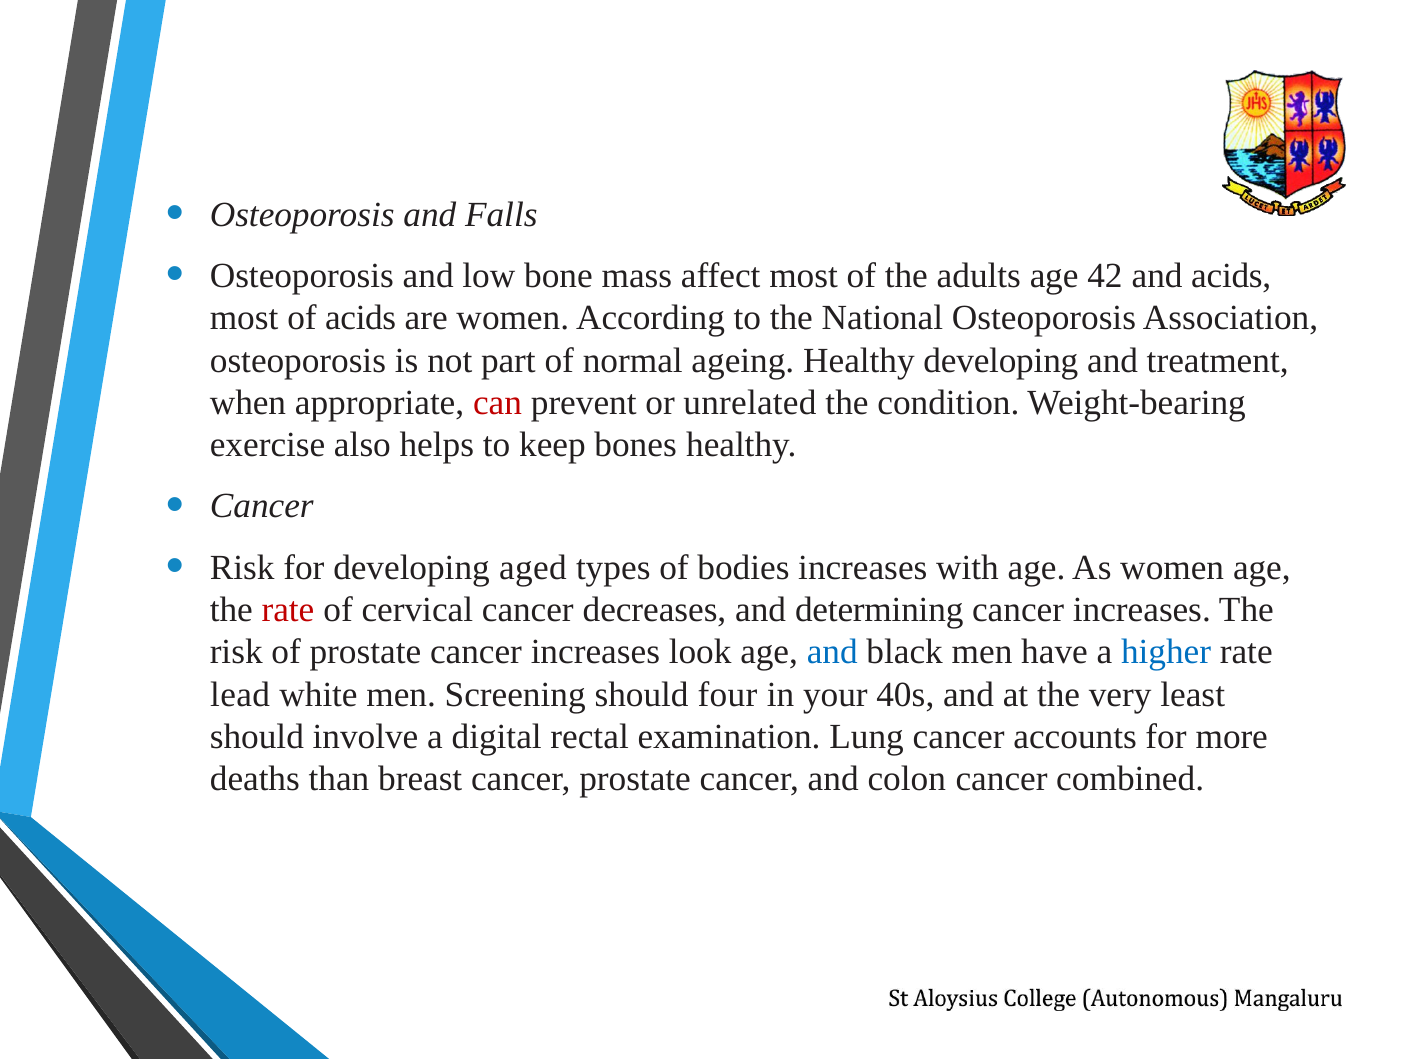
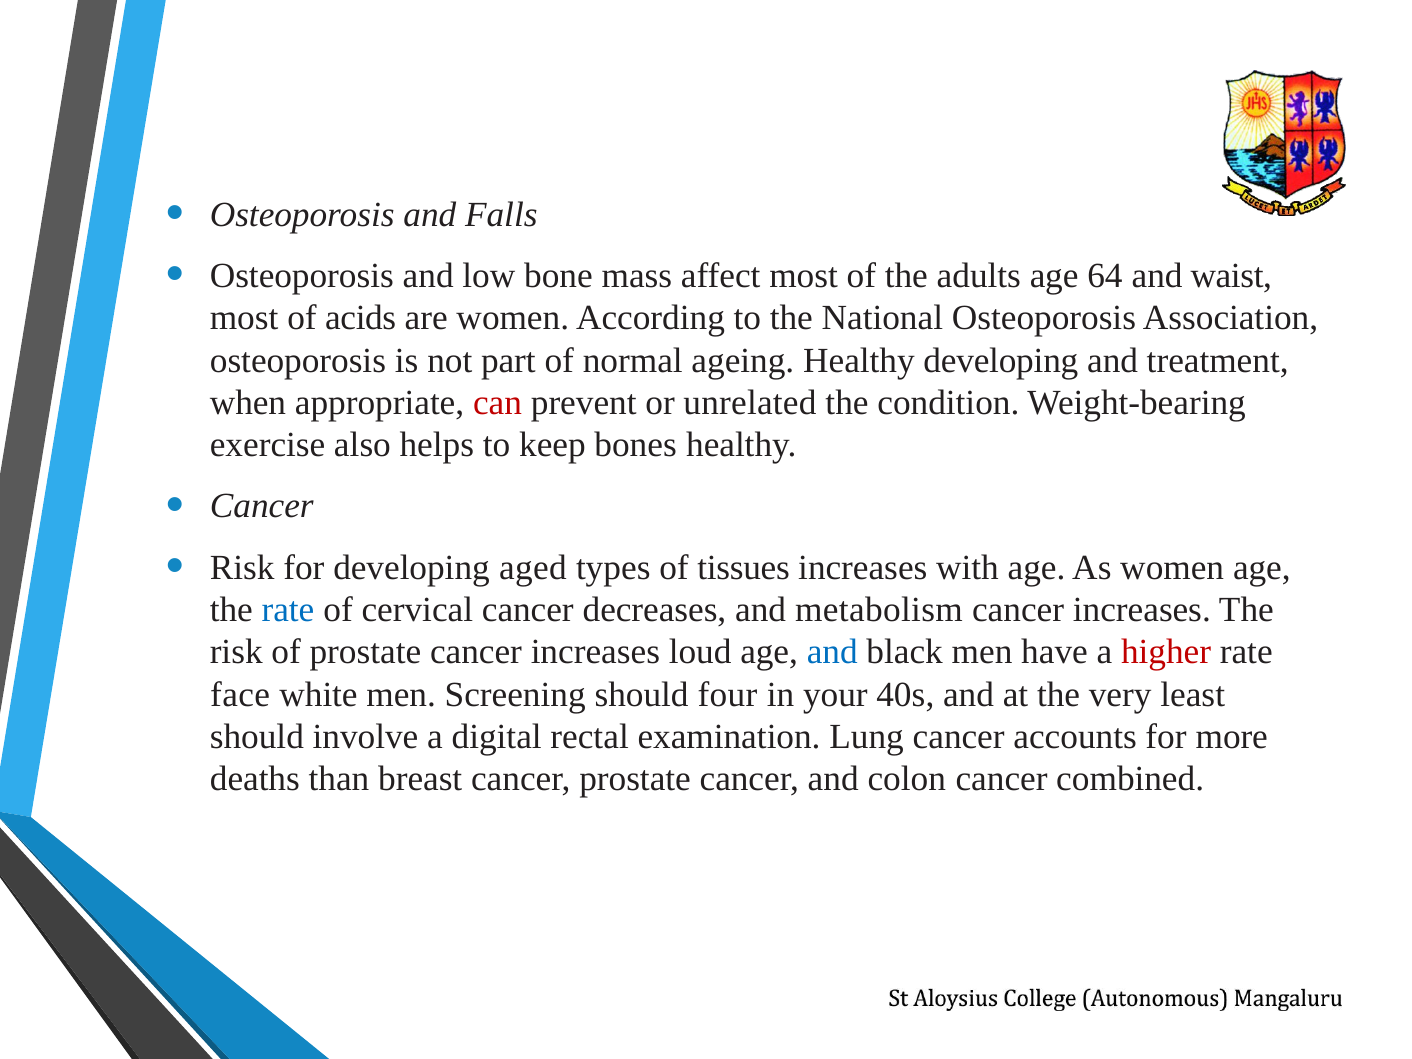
42: 42 -> 64
and acids: acids -> waist
bodies: bodies -> tissues
rate at (288, 610) colour: red -> blue
determining: determining -> metabolism
look: look -> loud
higher colour: blue -> red
lead: lead -> face
